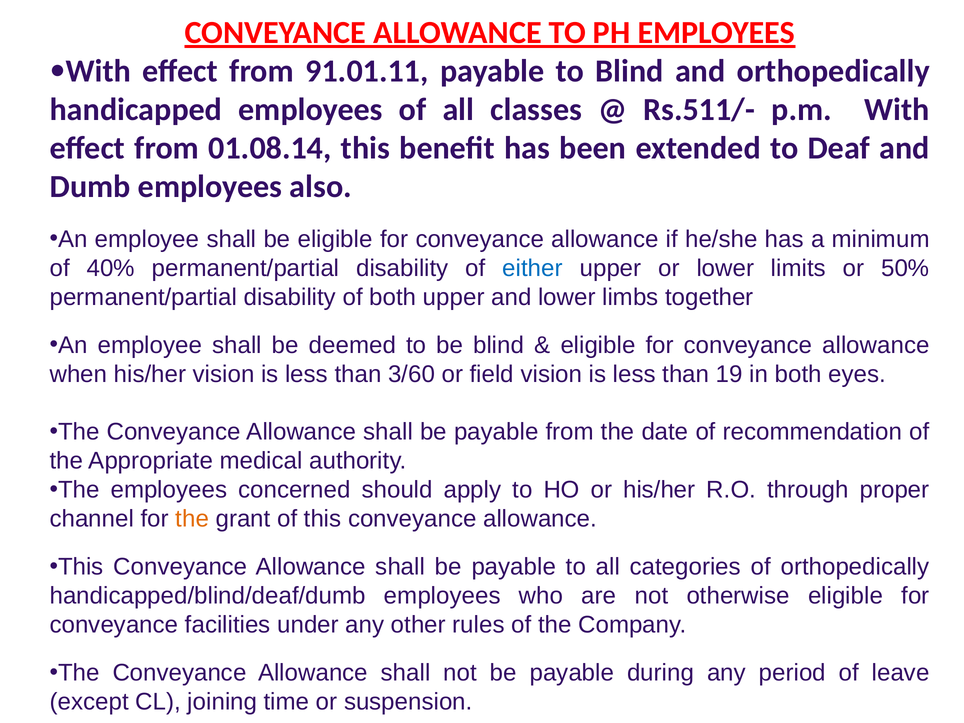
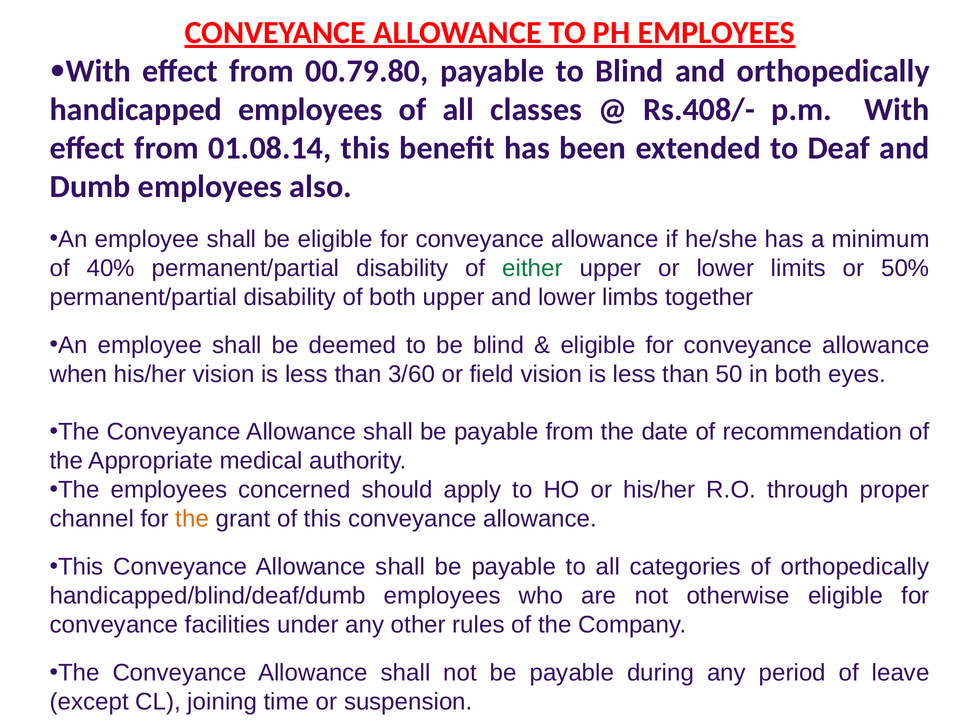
91.01.11: 91.01.11 -> 00.79.80
Rs.511/-: Rs.511/- -> Rs.408/-
either colour: blue -> green
19: 19 -> 50
